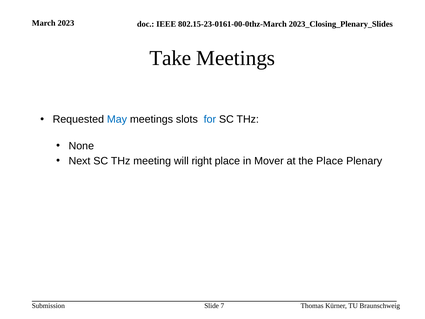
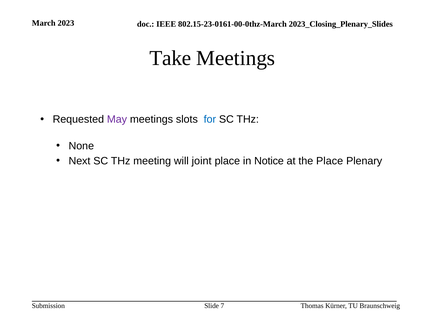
May colour: blue -> purple
right: right -> joint
Mover: Mover -> Notice
